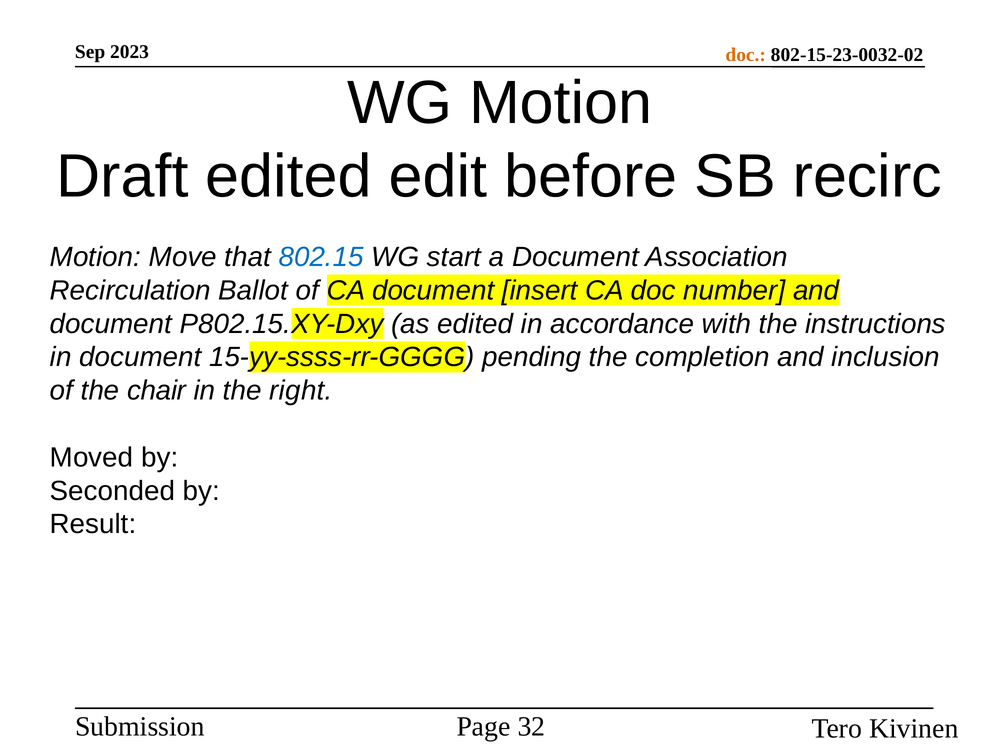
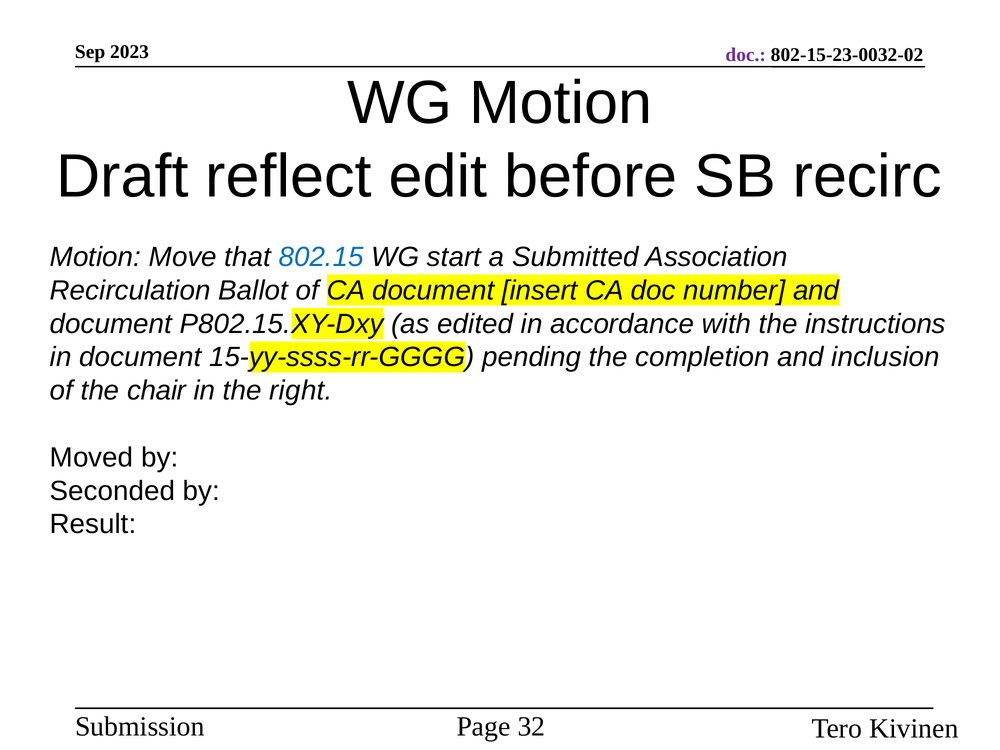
doc at (746, 55) colour: orange -> purple
Draft edited: edited -> reflect
a Document: Document -> Submitted
